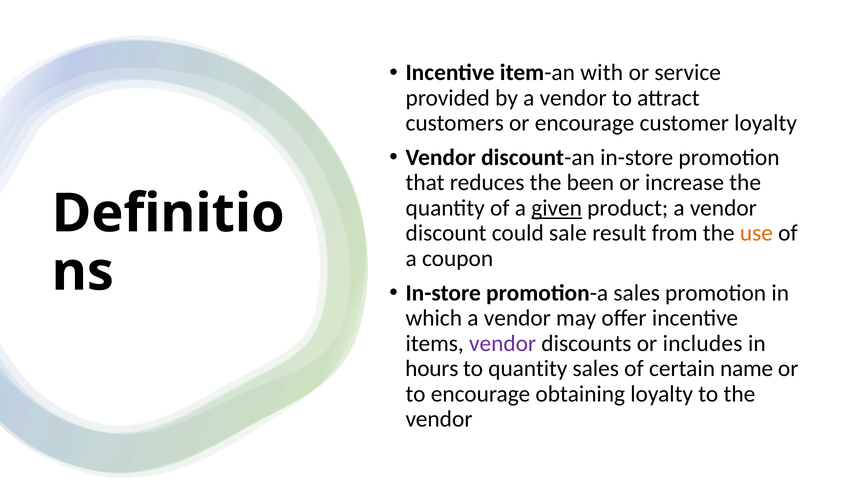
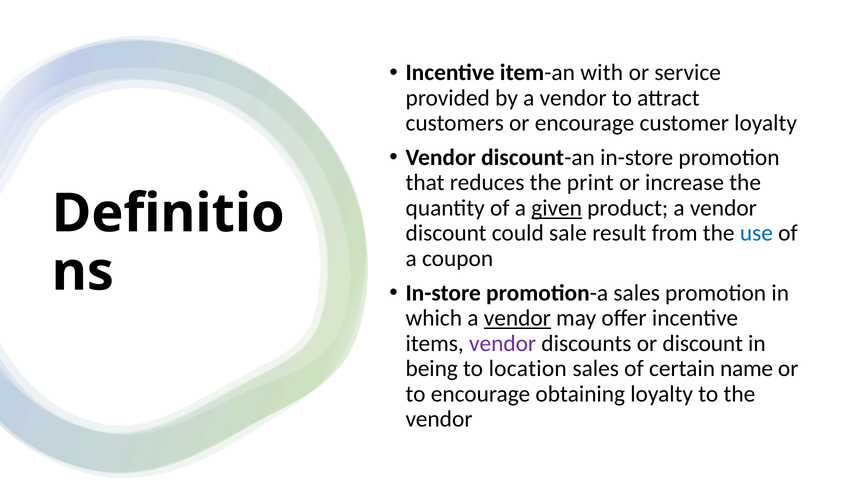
been: been -> print
use colour: orange -> blue
vendor at (517, 318) underline: none -> present
or includes: includes -> discount
hours: hours -> being
to quantity: quantity -> location
